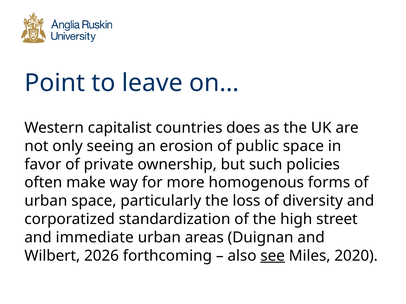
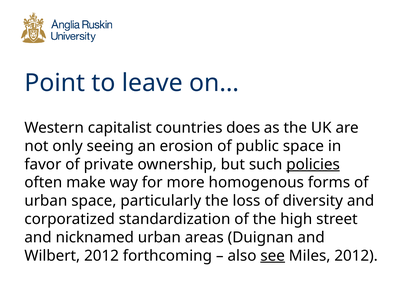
policies underline: none -> present
immediate: immediate -> nicknamed
Wilbert 2026: 2026 -> 2012
Miles 2020: 2020 -> 2012
